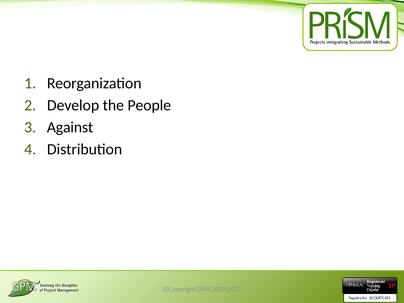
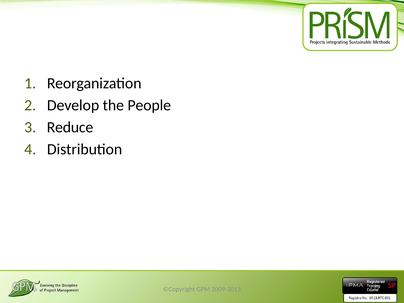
Against: Against -> Reduce
